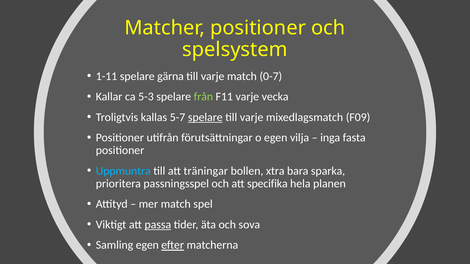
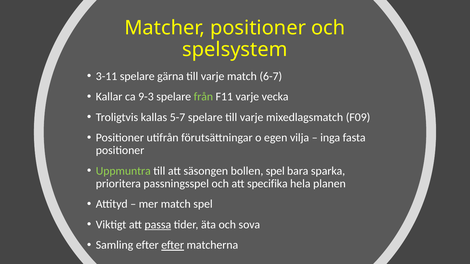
1-11: 1-11 -> 3-11
0-7: 0-7 -> 6-7
5-3: 5-3 -> 9-3
spelare at (205, 117) underline: present -> none
Uppmuntra colour: light blue -> light green
träningar: träningar -> säsongen
bollen xtra: xtra -> spel
Samling egen: egen -> efter
